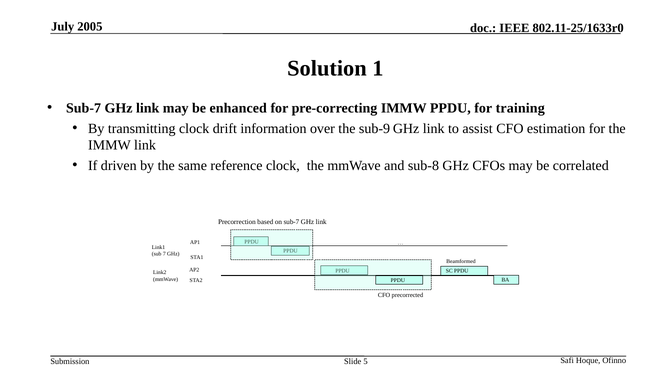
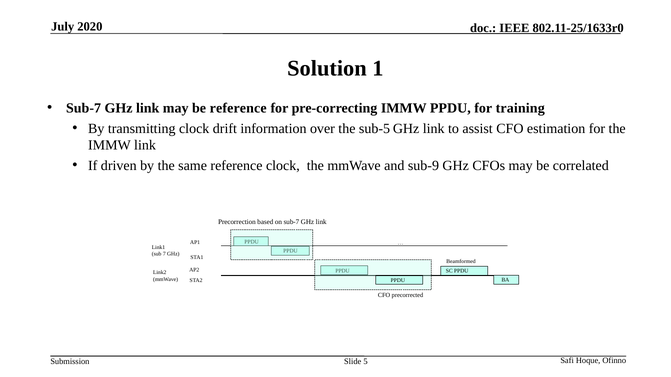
2005: 2005 -> 2020
be enhanced: enhanced -> reference
sub‑9: sub‑9 -> sub‑5
sub-8: sub-8 -> sub-9
